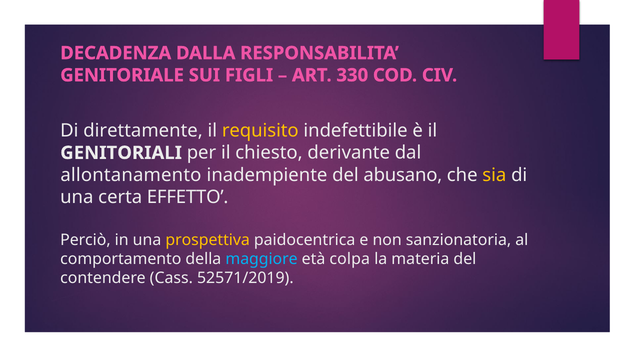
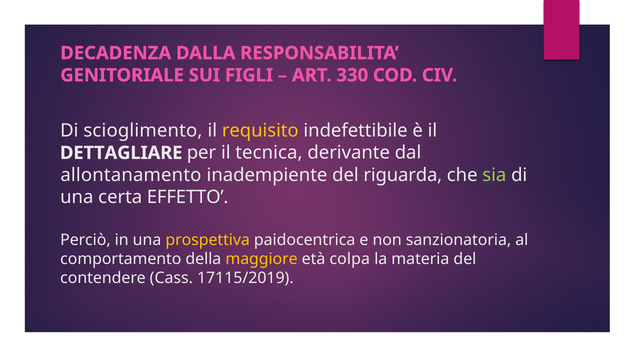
direttamente: direttamente -> scioglimento
GENITORIALI: GENITORIALI -> DETTAGLIARE
chiesto: chiesto -> tecnica
abusano: abusano -> riguarda
sia colour: yellow -> light green
maggiore colour: light blue -> yellow
52571/2019: 52571/2019 -> 17115/2019
